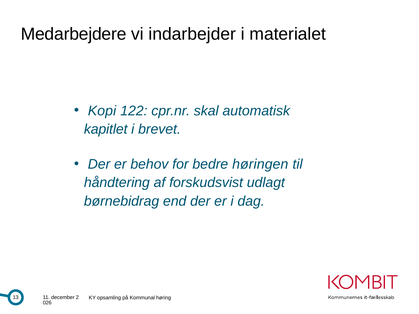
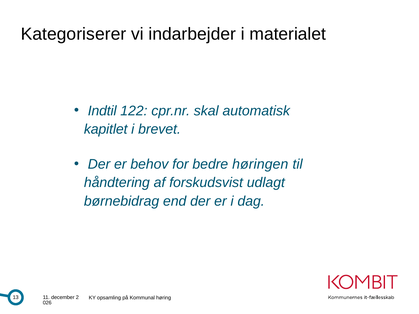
Medarbejdere: Medarbejdere -> Kategoriserer
Kopi: Kopi -> Indtil
